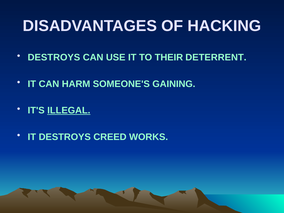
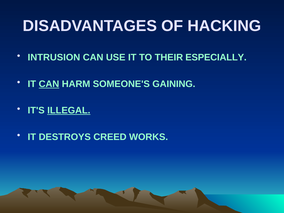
DESTROYS at (54, 57): DESTROYS -> INTRUSION
DETERRENT: DETERRENT -> ESPECIALLY
CAN at (49, 84) underline: none -> present
